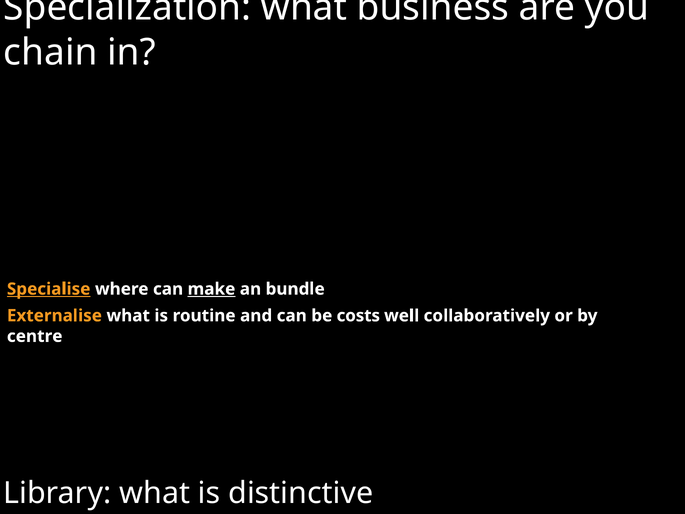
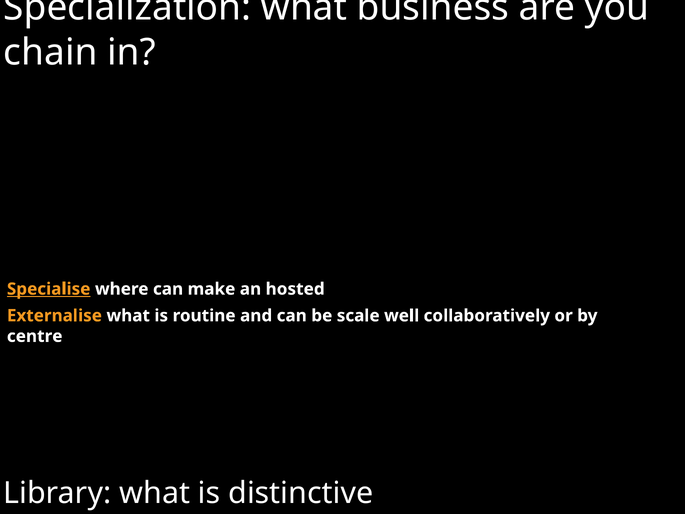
make underline: present -> none
bundle: bundle -> hosted
costs: costs -> scale
